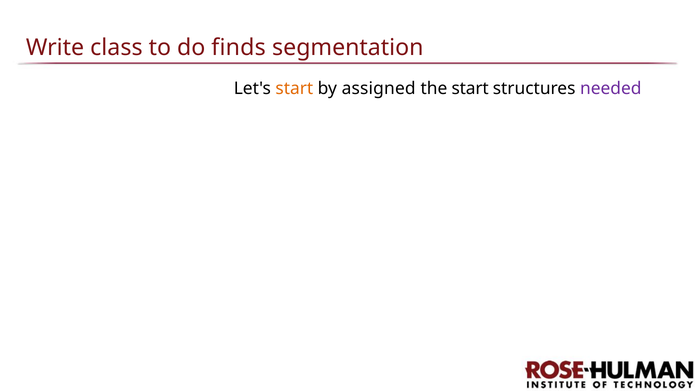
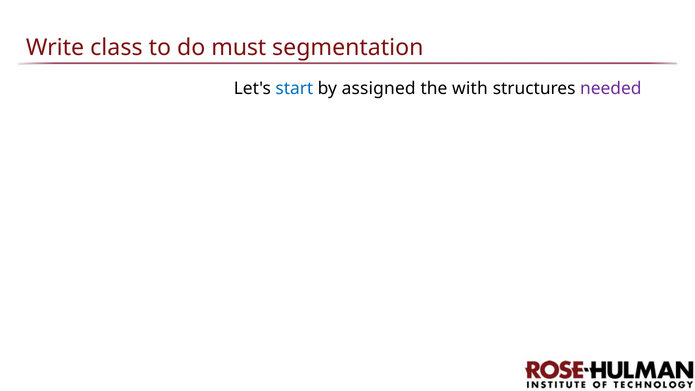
finds: finds -> must
start at (294, 89) colour: orange -> blue
the start: start -> with
